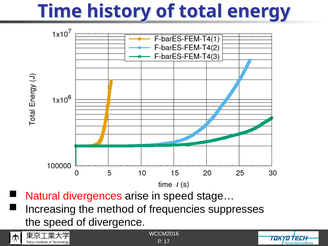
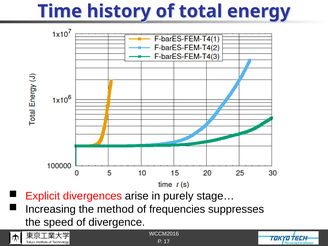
Natural: Natural -> Explicit
in speed: speed -> purely
